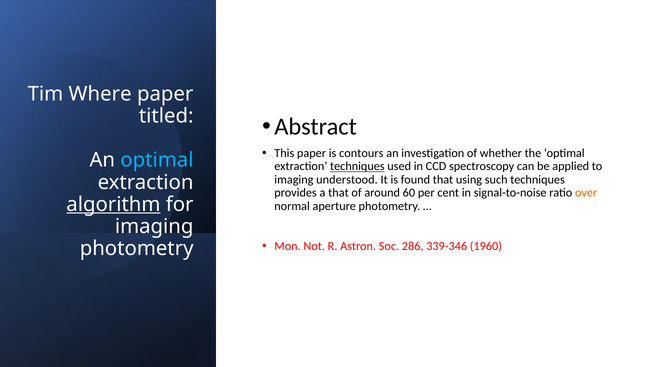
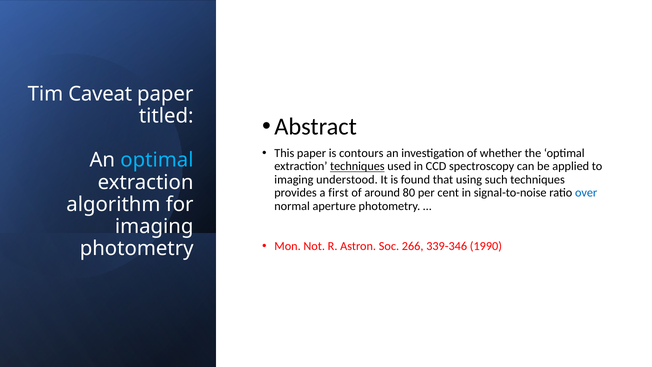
Where: Where -> Caveat
a that: that -> first
60: 60 -> 80
over colour: orange -> blue
algorithm underline: present -> none
286: 286 -> 266
1960: 1960 -> 1990
